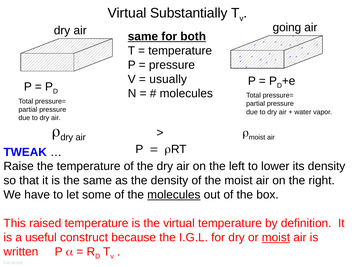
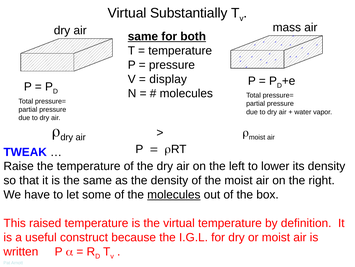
going: going -> mass
usually: usually -> display
moist at (276, 237) underline: present -> none
